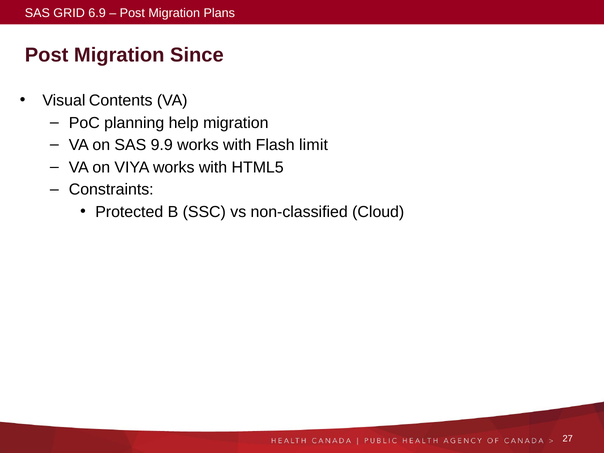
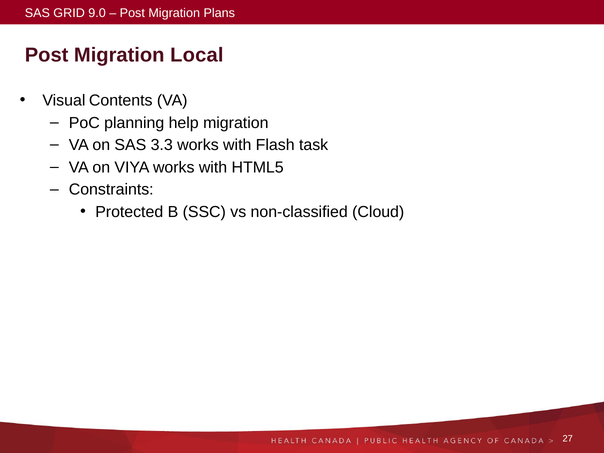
6.9: 6.9 -> 9.0
Since: Since -> Local
9.9: 9.9 -> 3.3
limit: limit -> task
